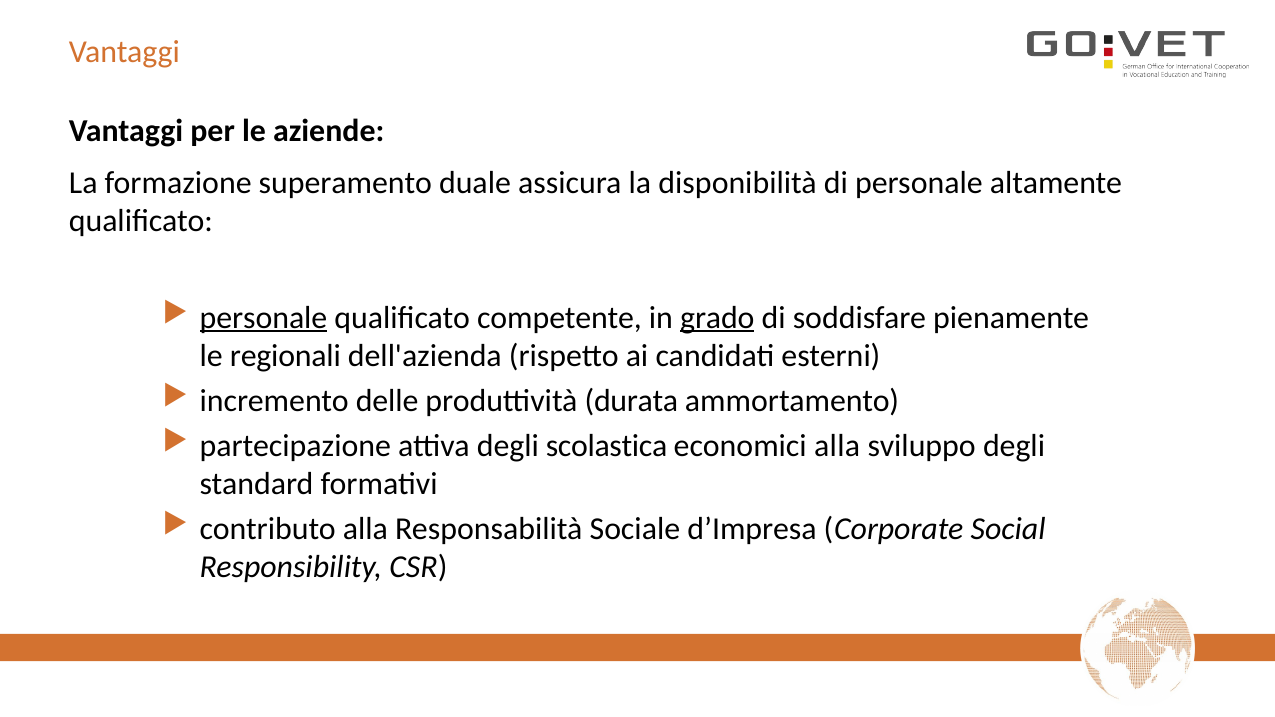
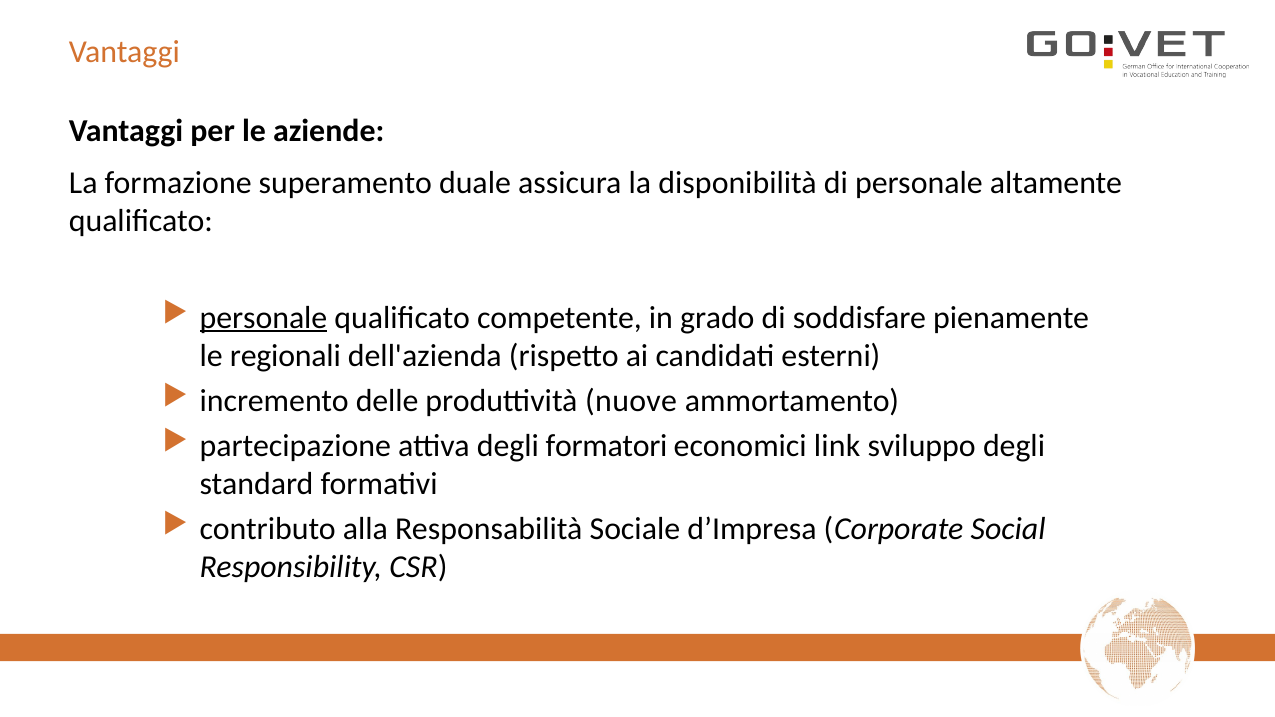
grado underline: present -> none
durata: durata -> nuove
scolastica: scolastica -> formatori
economici alla: alla -> link
